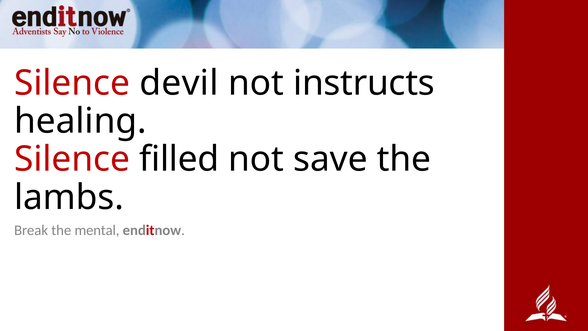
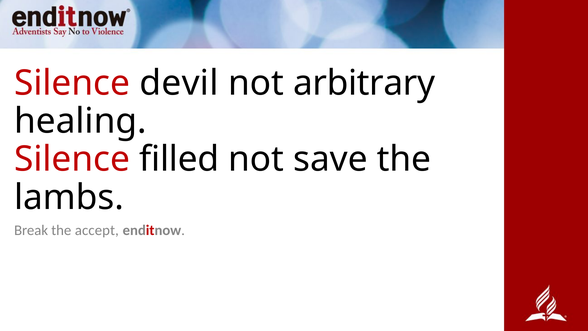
instructs: instructs -> arbitrary
mental: mental -> accept
